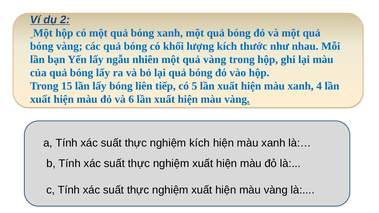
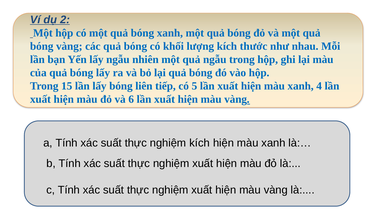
quả vàng: vàng -> ngẫu
